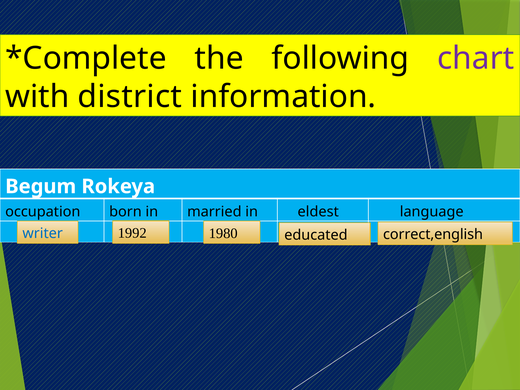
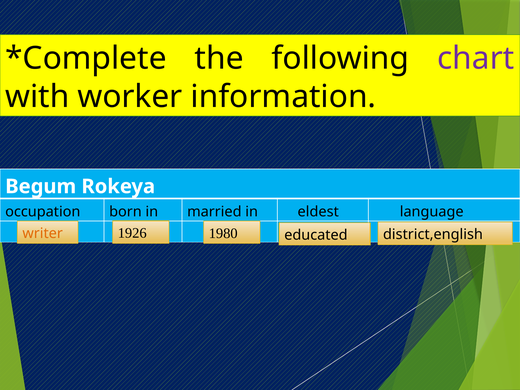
district: district -> worker
1992: 1992 -> 1926
correct,english: correct,english -> district,english
writer colour: blue -> orange
